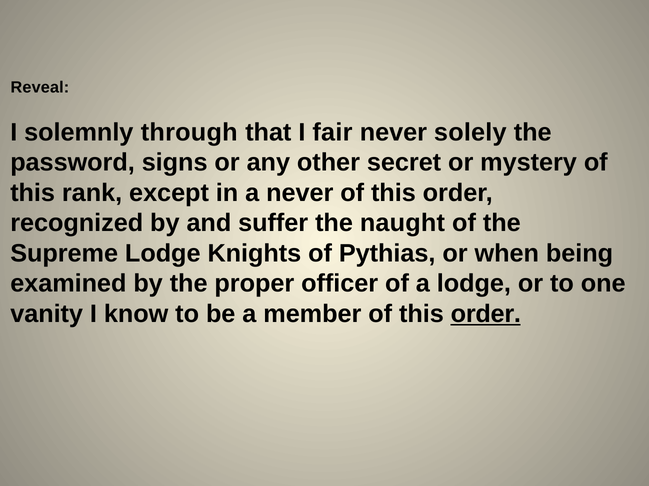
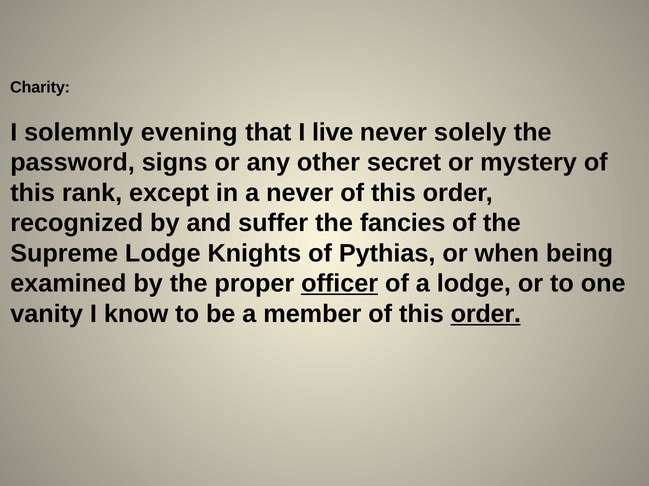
Reveal: Reveal -> Charity
through: through -> evening
fair: fair -> live
naught: naught -> fancies
officer underline: none -> present
